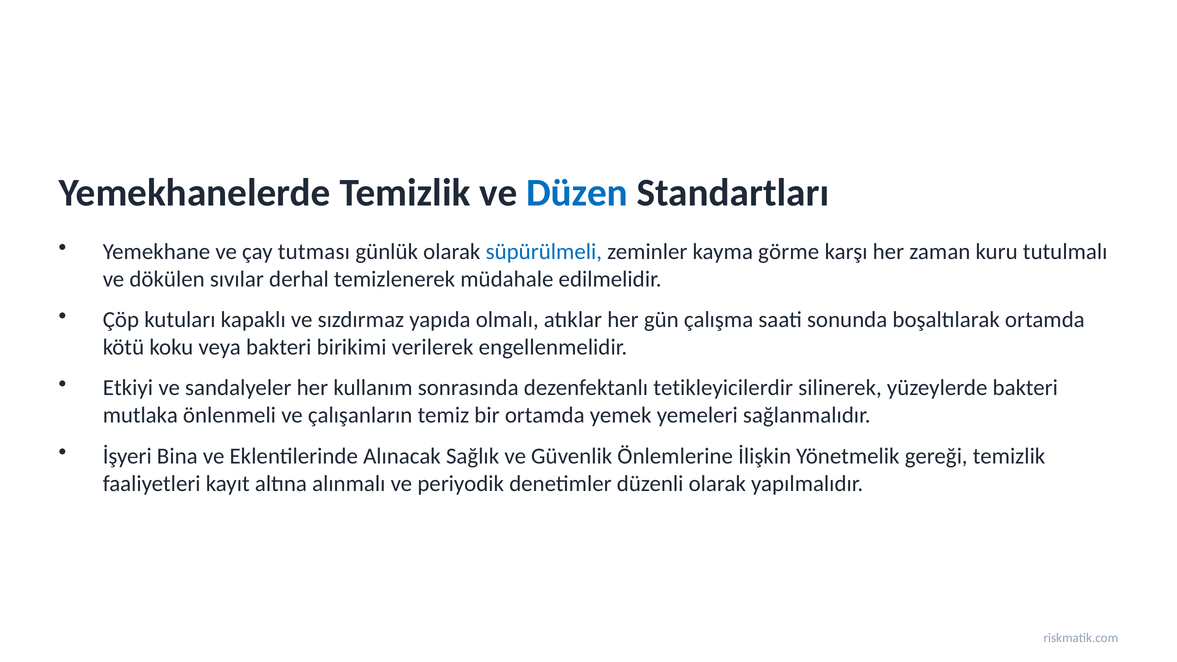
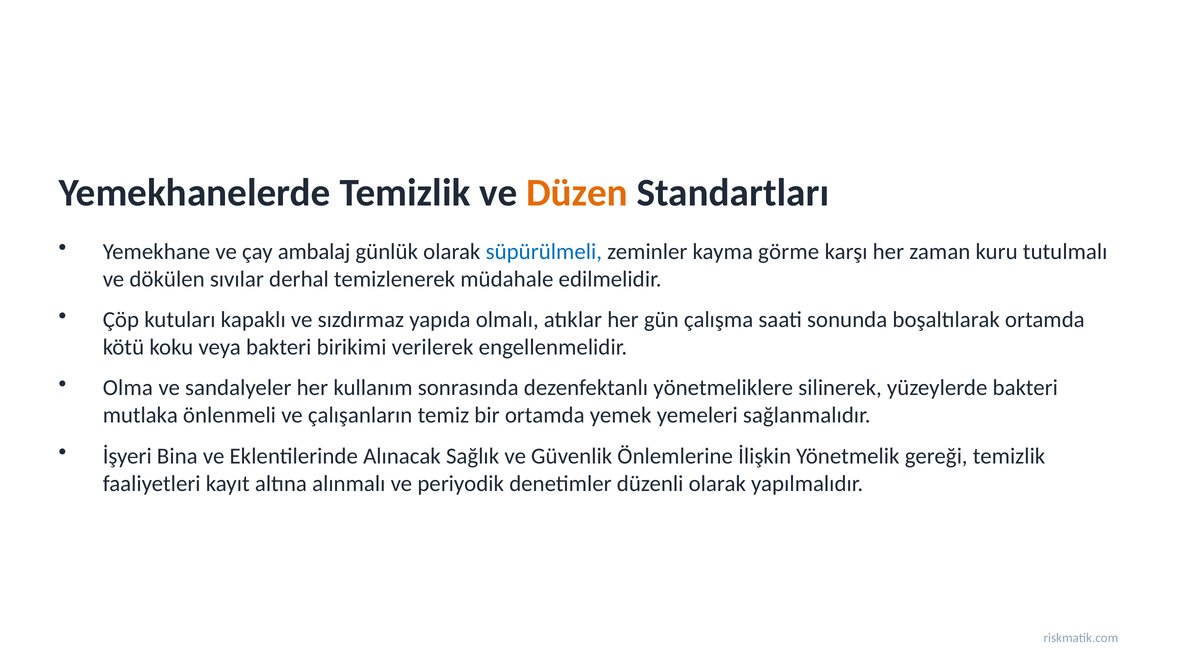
Düzen colour: blue -> orange
tutması: tutması -> ambalaj
Etkiyi: Etkiyi -> Olma
tetikleyicilerdir: tetikleyicilerdir -> yönetmeliklere
